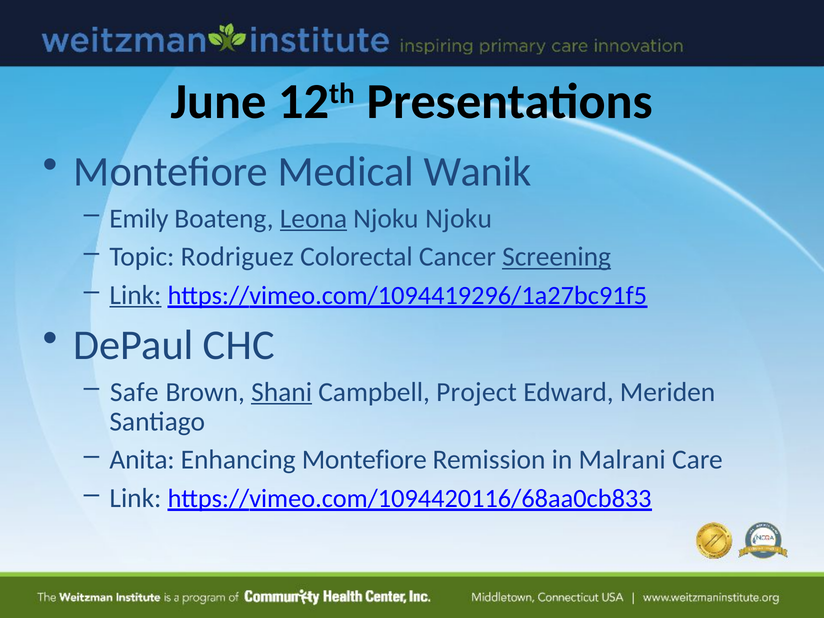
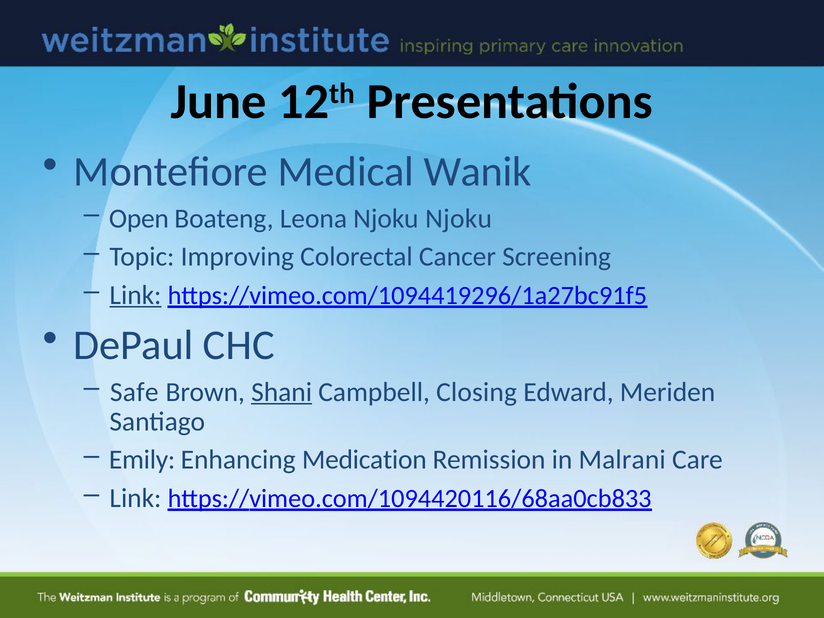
Emily: Emily -> Open
Leona underline: present -> none
Rodriguez: Rodriguez -> Improving
Screening underline: present -> none
Project: Project -> Closing
Anita: Anita -> Emily
Enhancing Montefiore: Montefiore -> Medication
